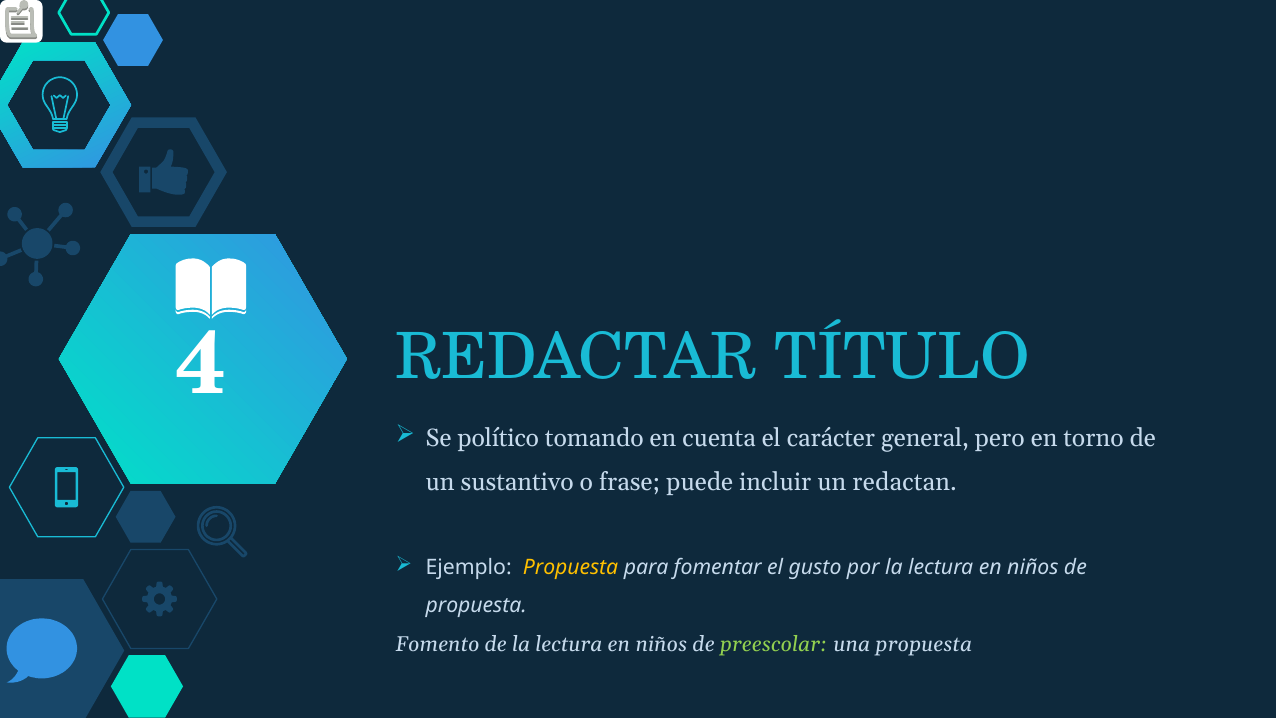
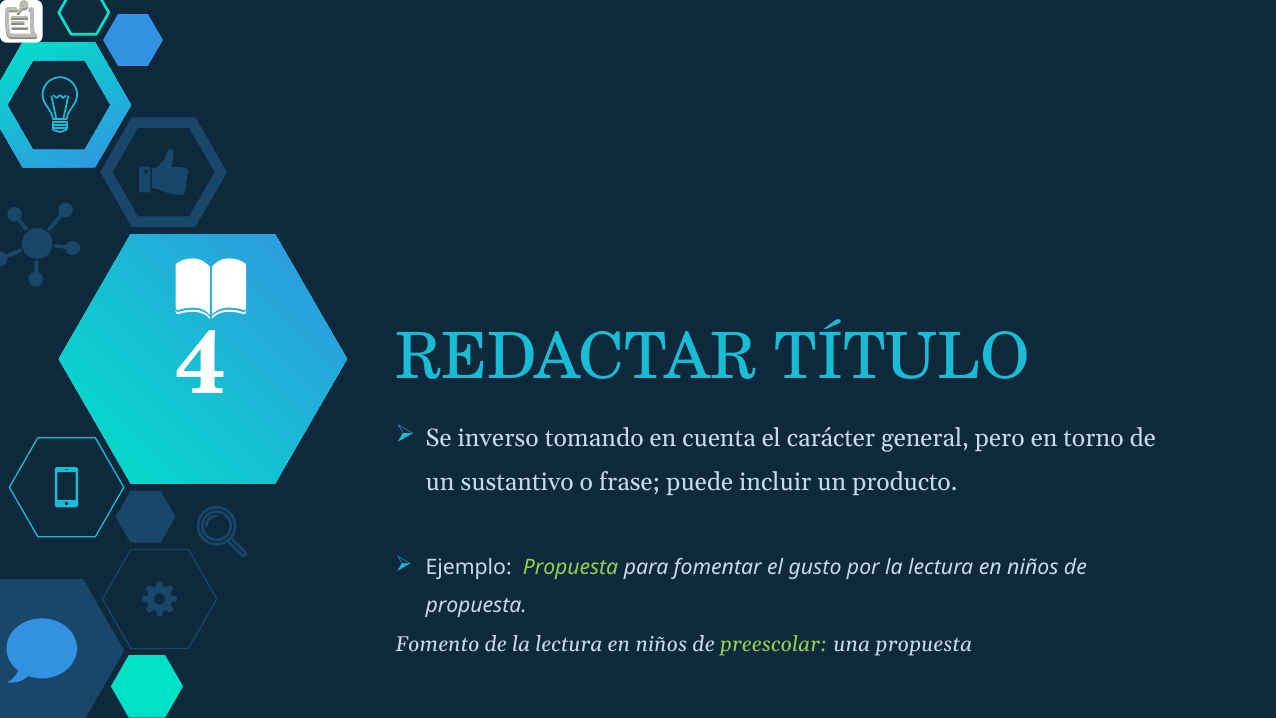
político: político -> inverso
redactan: redactan -> producto
Propuesta at (571, 567) colour: yellow -> light green
